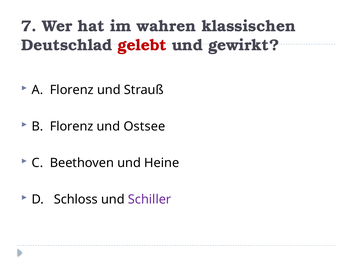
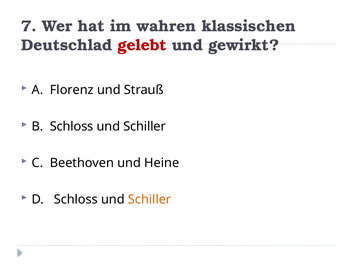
B Florenz: Florenz -> Schloss
Ostsee at (144, 126): Ostsee -> Schiller
Schiller at (150, 199) colour: purple -> orange
